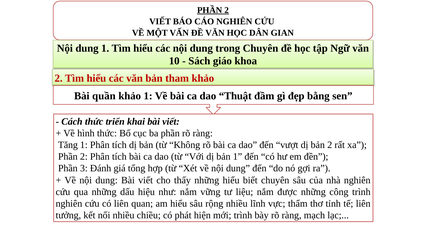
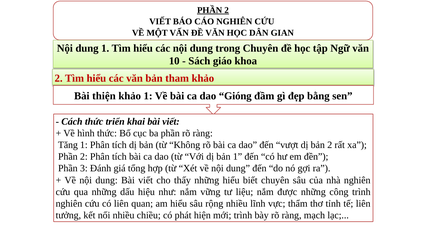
quần: quần -> thiện
Thuật: Thuật -> Gióng
